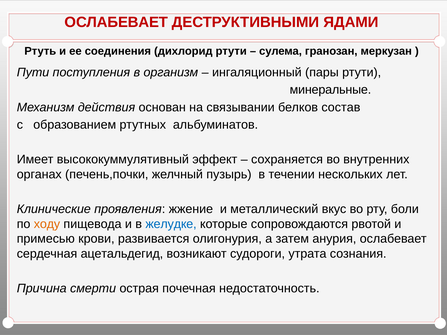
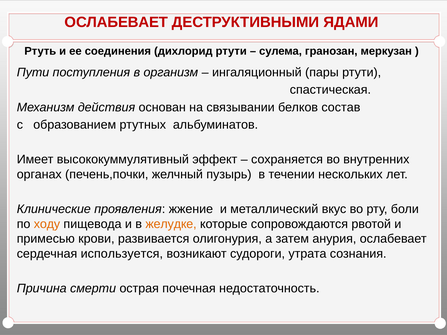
минеральные: минеральные -> спастическая
желудке colour: blue -> orange
ацетальдегид: ацетальдегид -> используется
